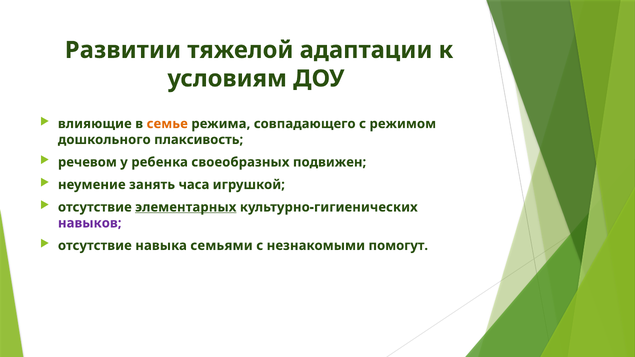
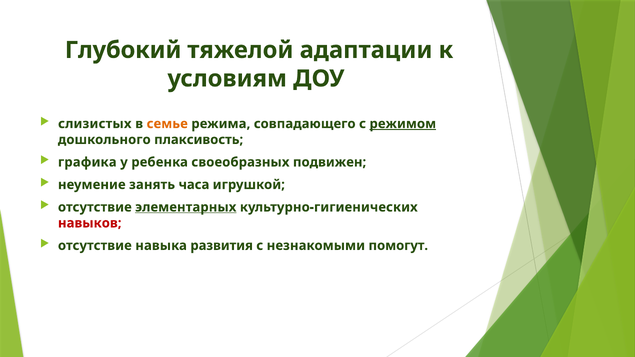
Развитии: Развитии -> Глубокий
влияющие: влияющие -> слизистых
режимом underline: none -> present
речевом: речевом -> графика
навыков colour: purple -> red
семьями: семьями -> развития
